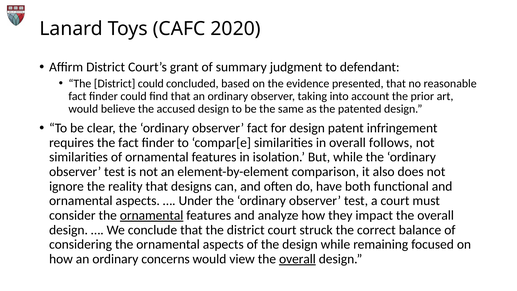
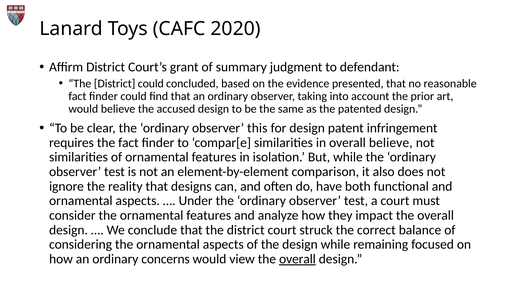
observer fact: fact -> this
overall follows: follows -> believe
ornamental at (152, 215) underline: present -> none
